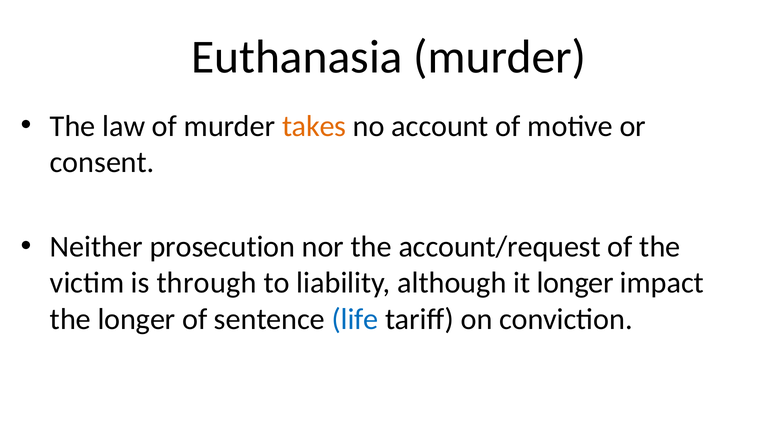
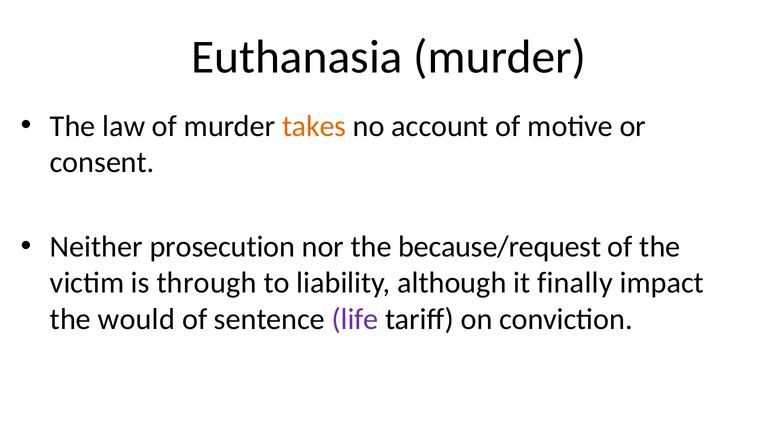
account/request: account/request -> because/request
it longer: longer -> finally
the longer: longer -> would
life colour: blue -> purple
